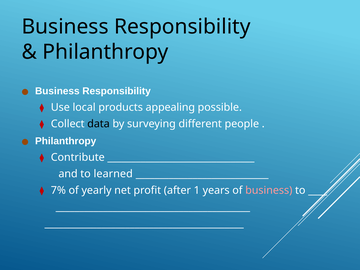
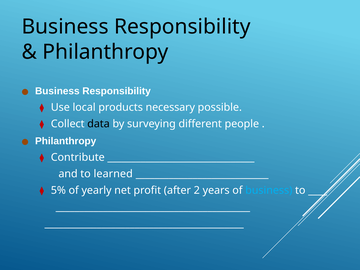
appealing: appealing -> necessary
7%: 7% -> 5%
1: 1 -> 2
business at (269, 190) colour: pink -> light blue
